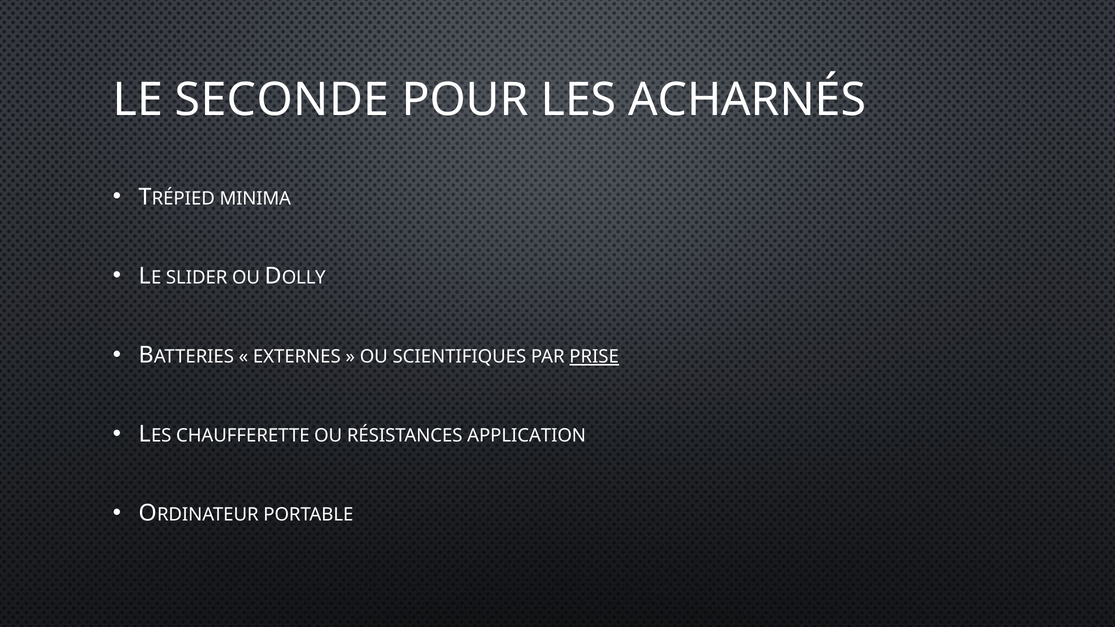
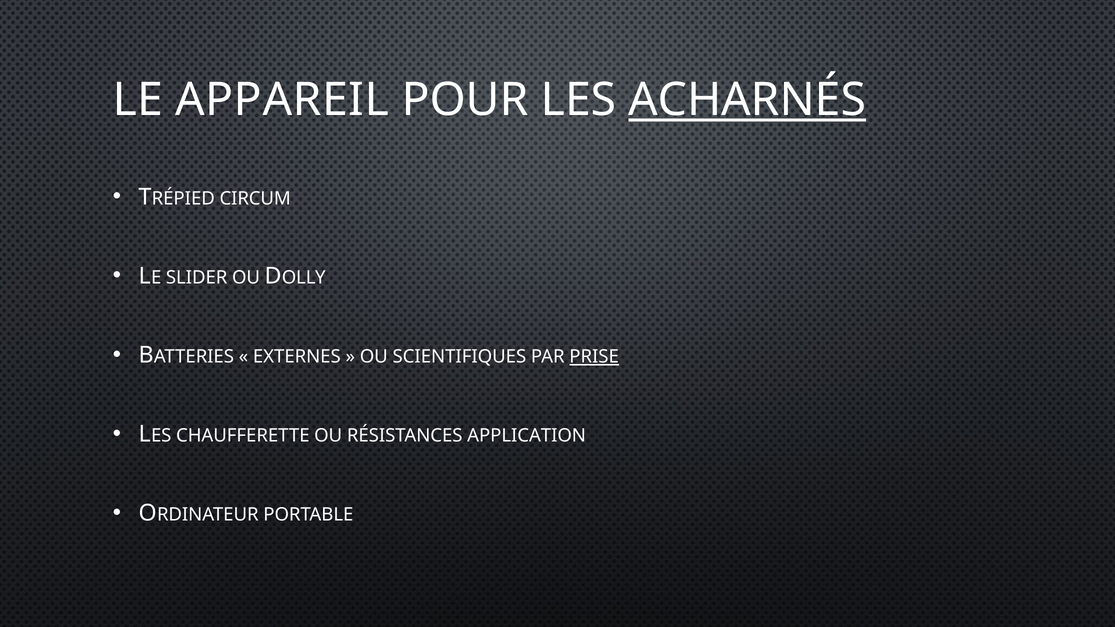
SECONDE: SECONDE -> APPAREIL
ACHARNÉS underline: none -> present
MINIMA: MINIMA -> CIRCUM
